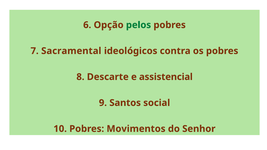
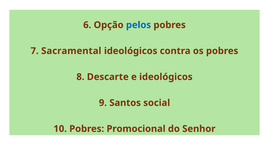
pelos colour: green -> blue
e assistencial: assistencial -> ideológicos
Movimentos: Movimentos -> Promocional
